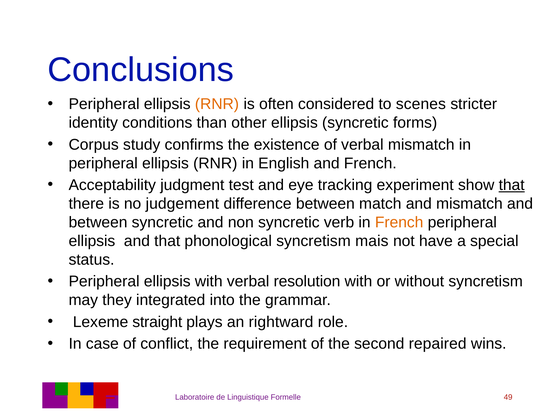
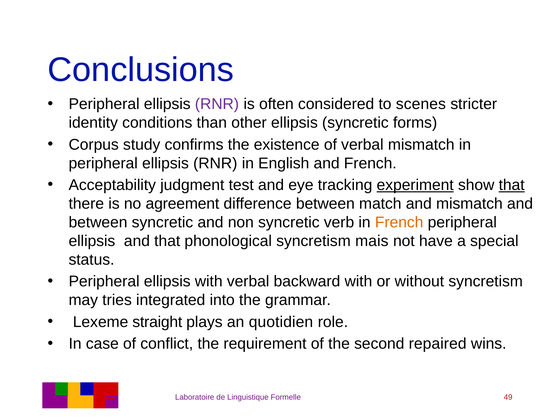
RNR at (217, 104) colour: orange -> purple
experiment underline: none -> present
judgement: judgement -> agreement
resolution: resolution -> backward
they: they -> tries
rightward: rightward -> quotidien
